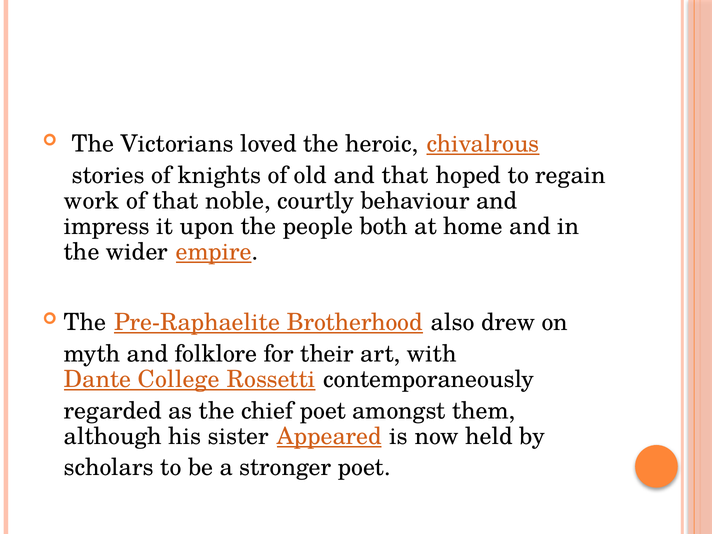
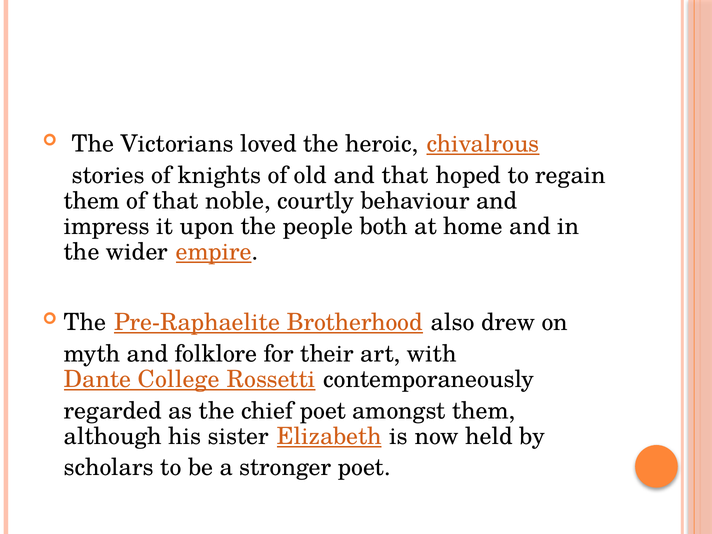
work at (92, 201): work -> them
Appeared: Appeared -> Elizabeth
